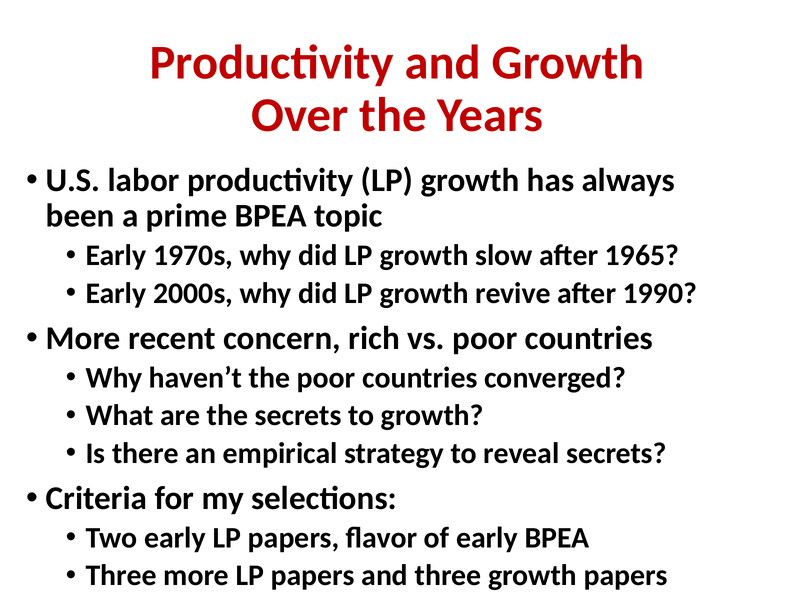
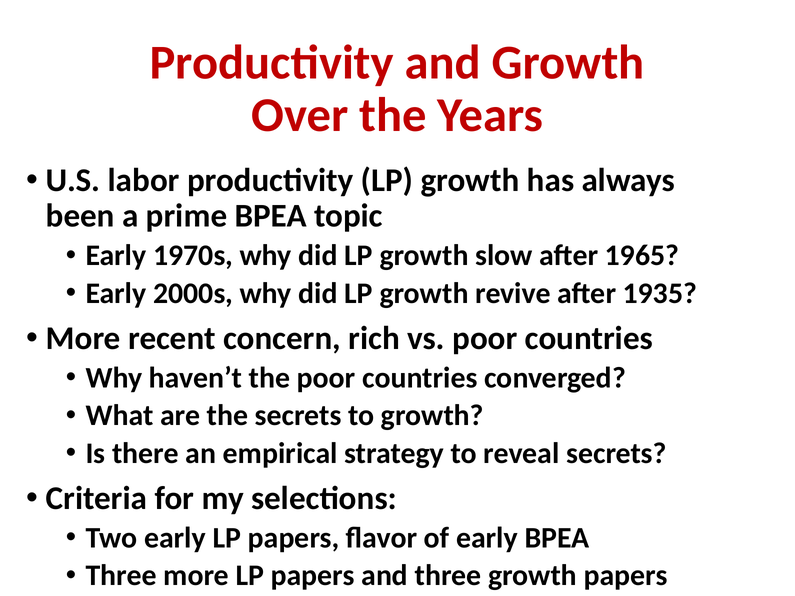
1990: 1990 -> 1935
